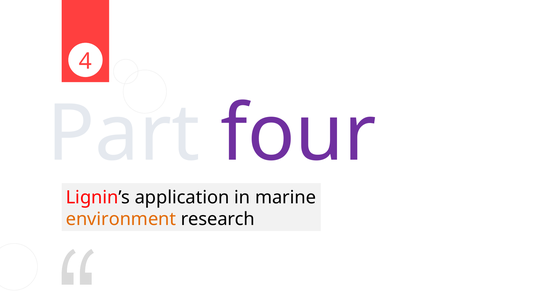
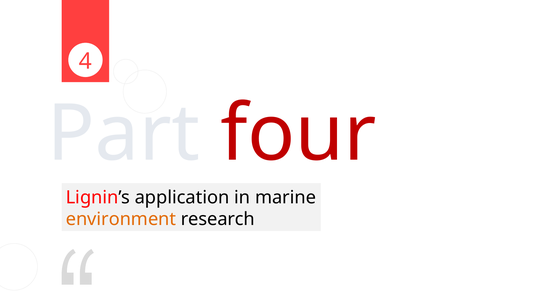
four colour: purple -> red
